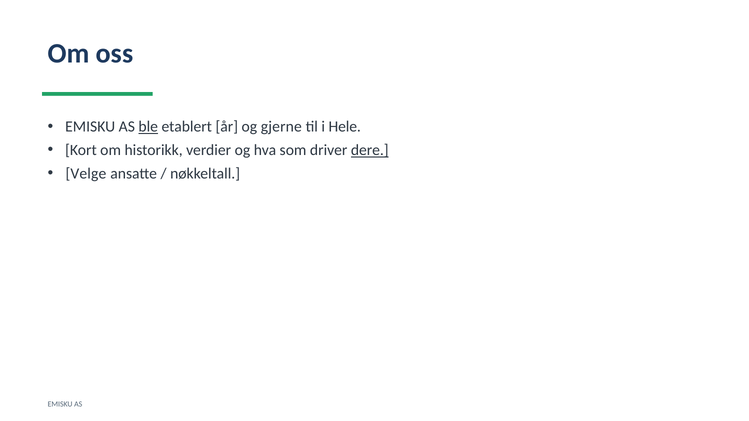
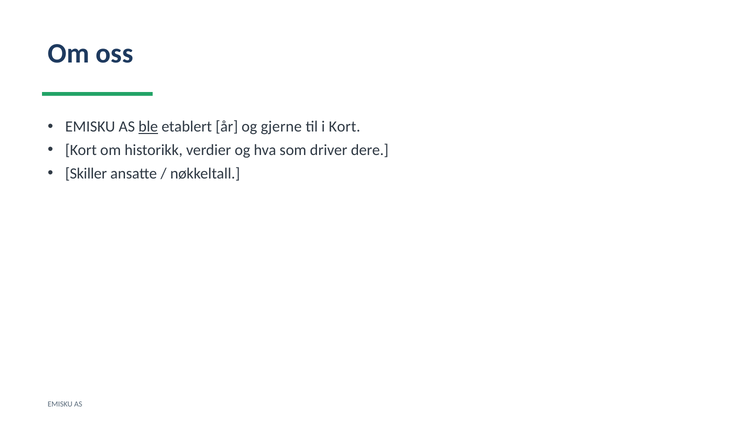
i Hele: Hele -> Kort
dere underline: present -> none
Velge: Velge -> Skiller
